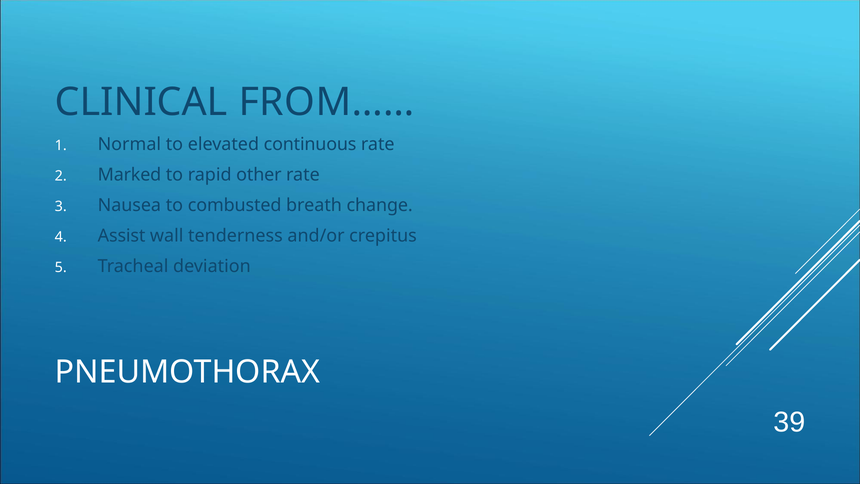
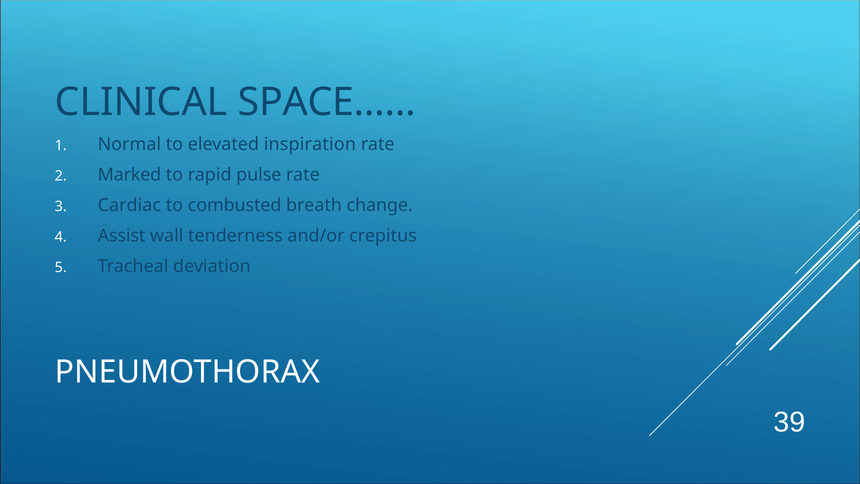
FROM……: FROM…… -> SPACE……
continuous: continuous -> inspiration
other: other -> pulse
Nausea: Nausea -> Cardiac
